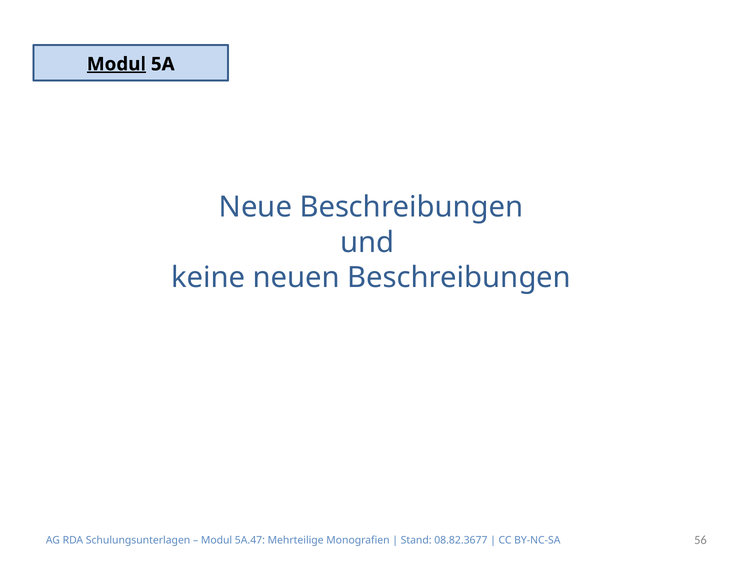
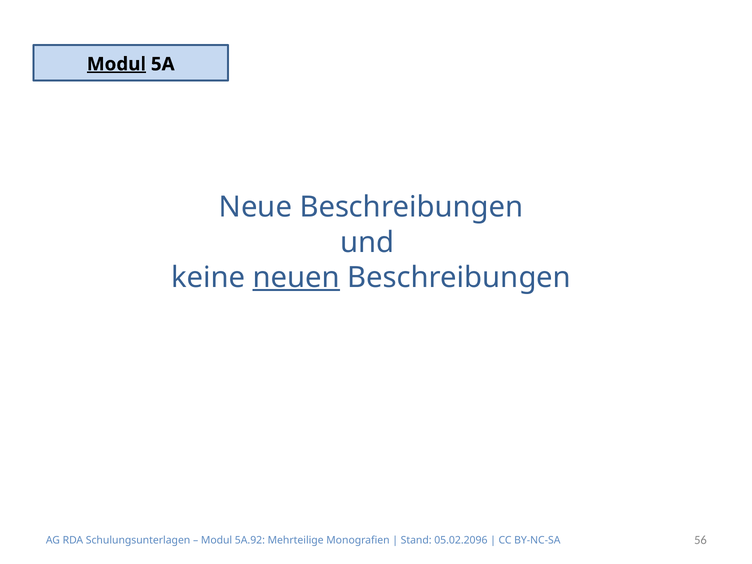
neuen underline: none -> present
5A.47: 5A.47 -> 5A.92
08.82.3677: 08.82.3677 -> 05.02.2096
